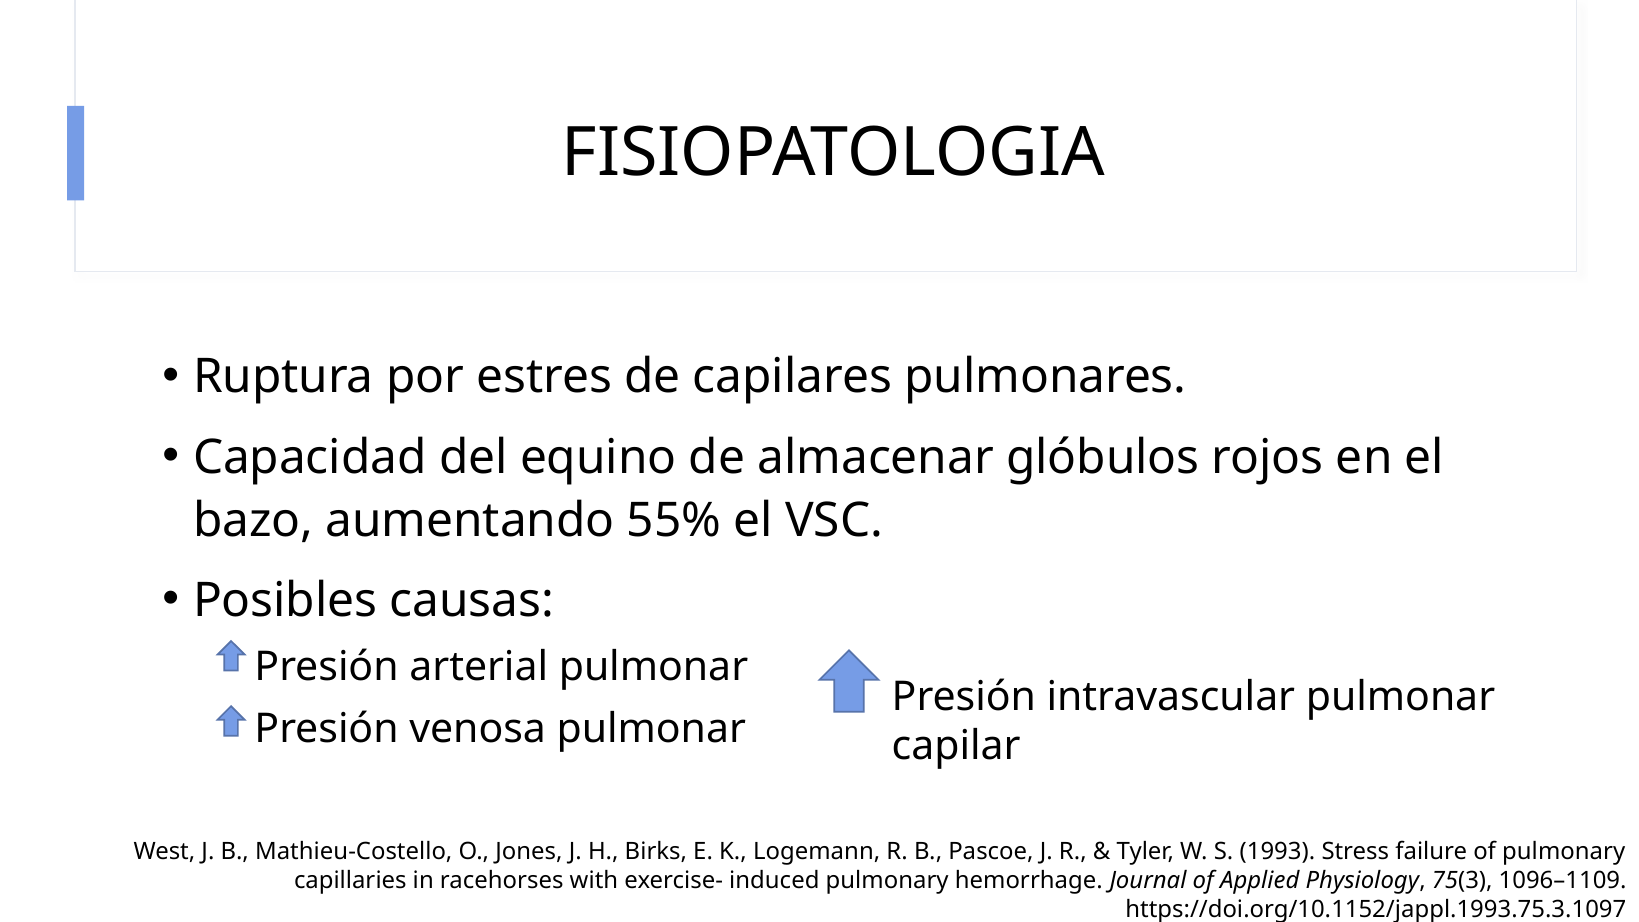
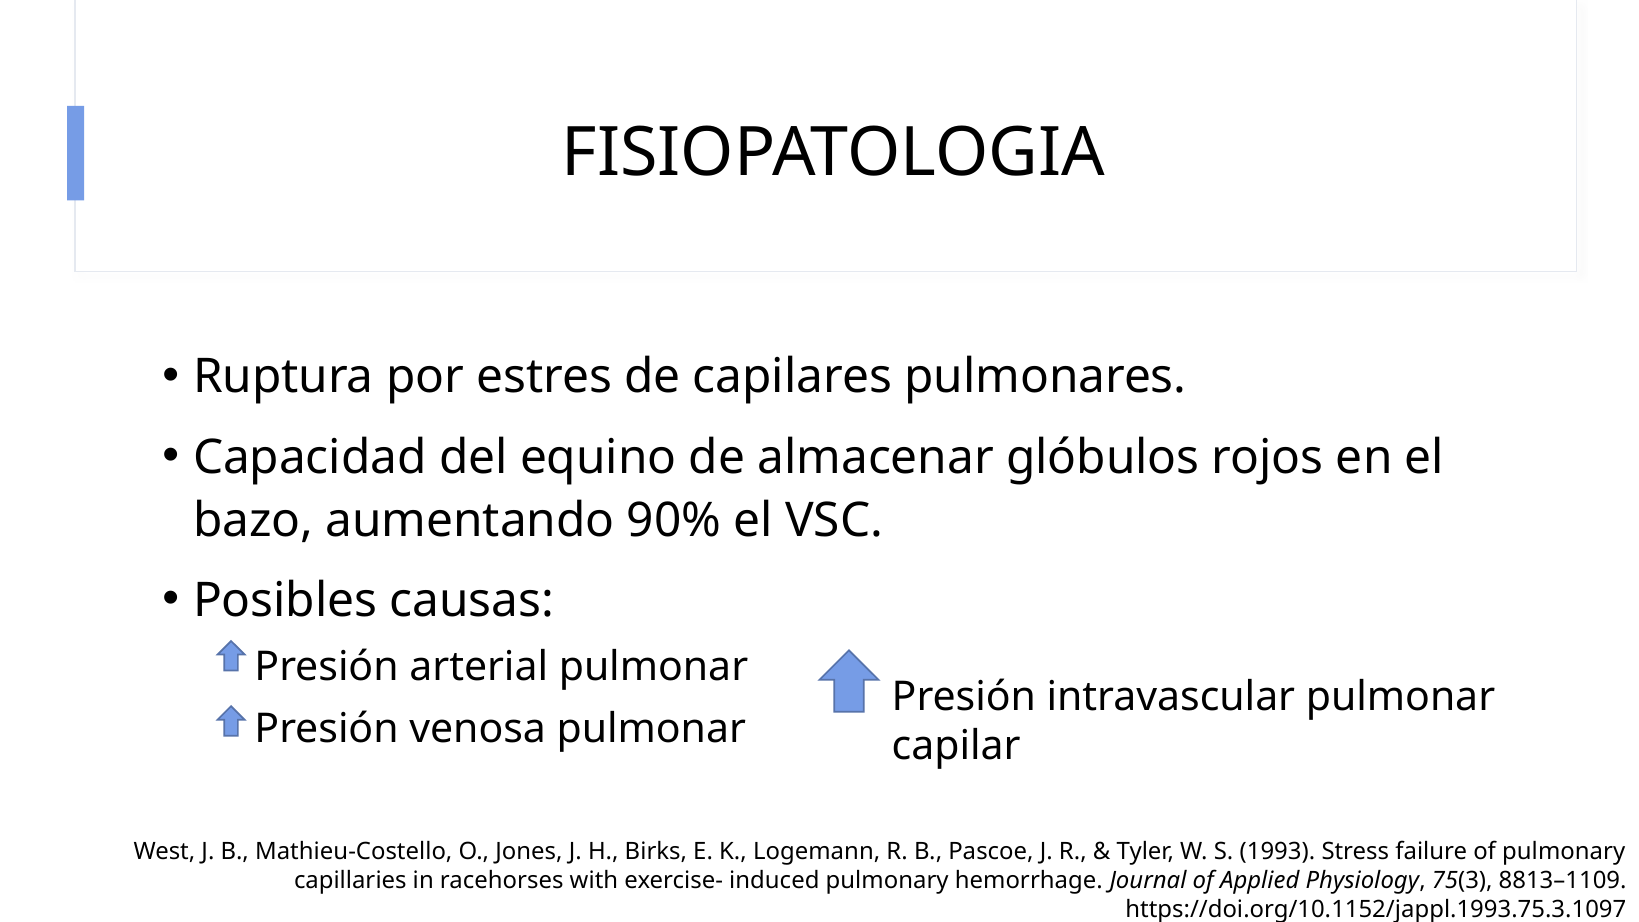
55%: 55% -> 90%
1096–1109: 1096–1109 -> 8813–1109
